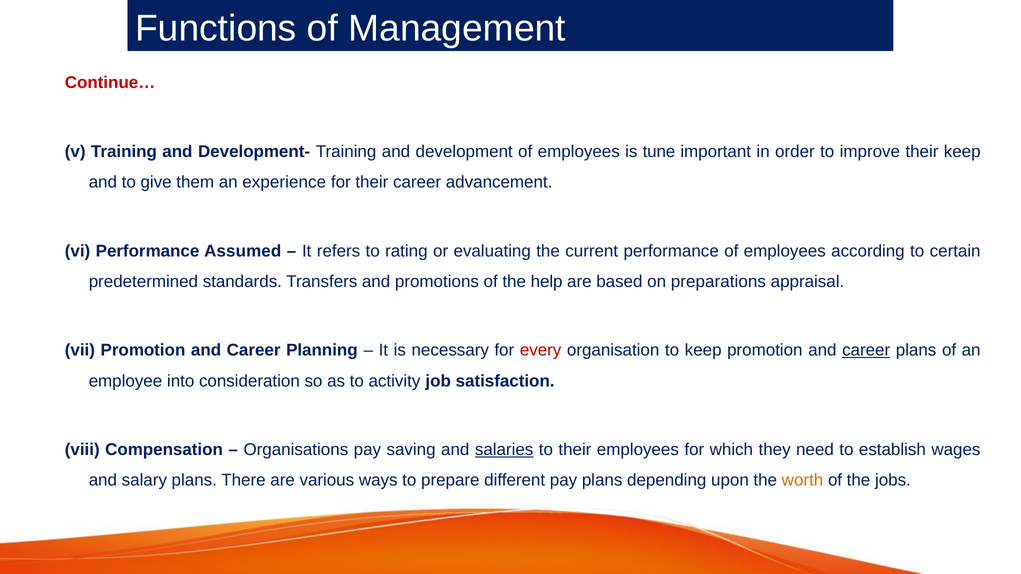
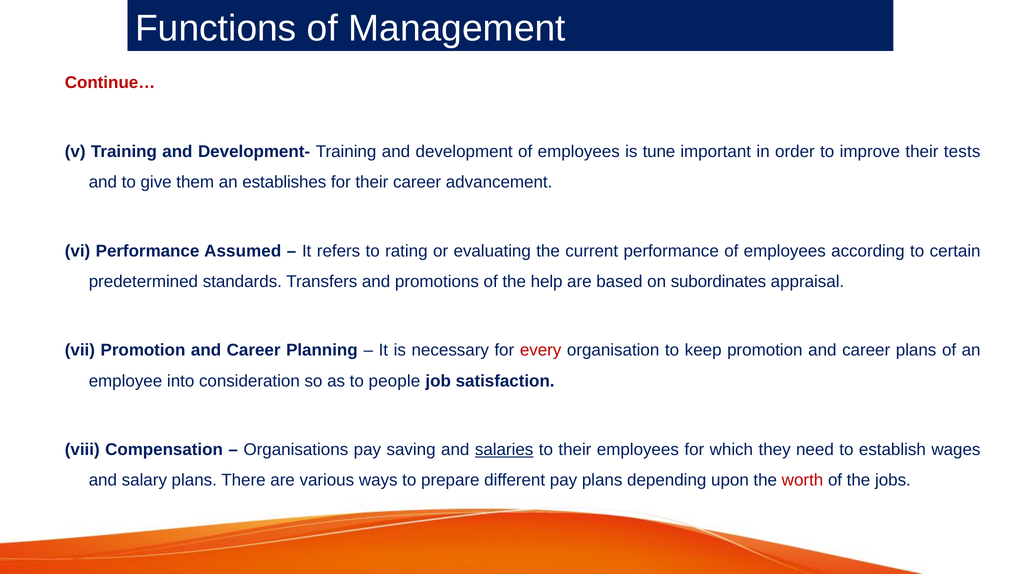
their keep: keep -> tests
experience: experience -> establishes
preparations: preparations -> subordinates
career at (866, 351) underline: present -> none
activity: activity -> people
worth colour: orange -> red
